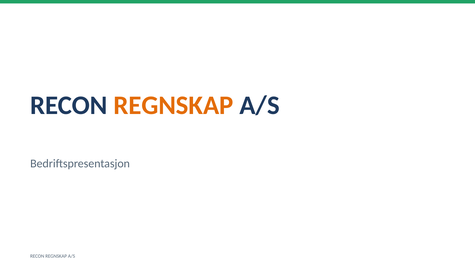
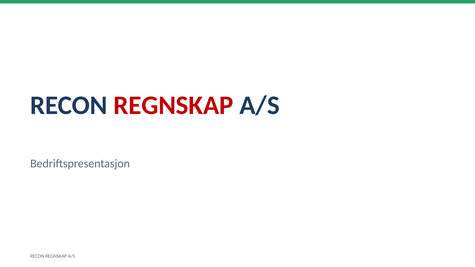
REGNSKAP at (173, 105) colour: orange -> red
